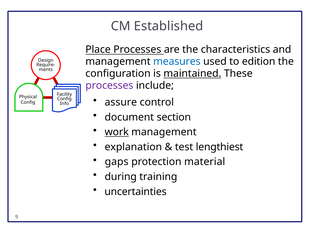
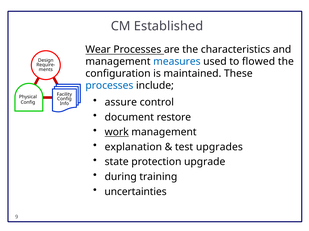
Place: Place -> Wear
edition: edition -> flowed
maintained underline: present -> none
processes at (109, 86) colour: purple -> blue
section: section -> restore
lengthiest: lengthiest -> upgrades
gaps: gaps -> state
material: material -> upgrade
